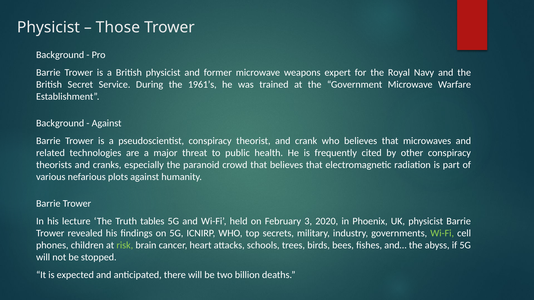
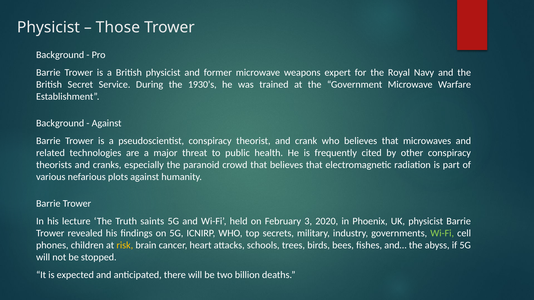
1961’s: 1961’s -> 1930’s
tables: tables -> saints
risk colour: light green -> yellow
